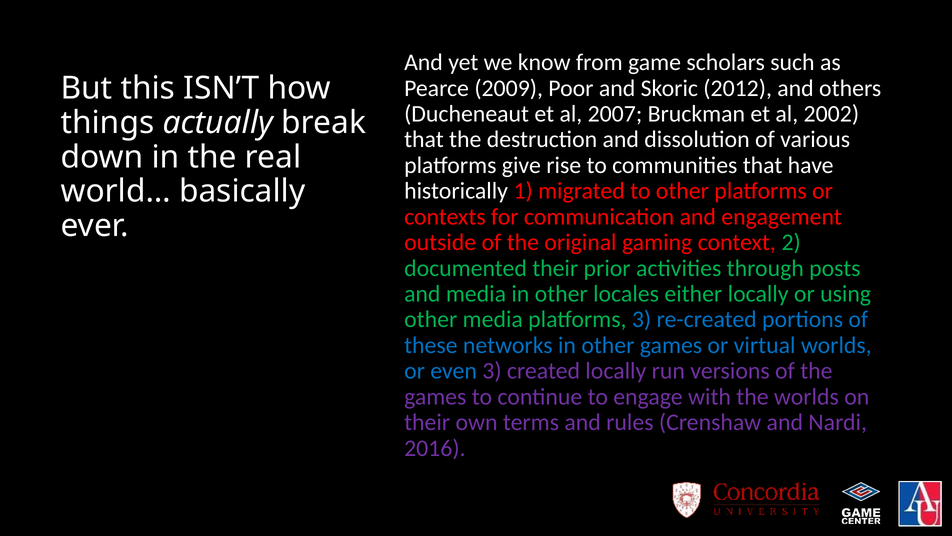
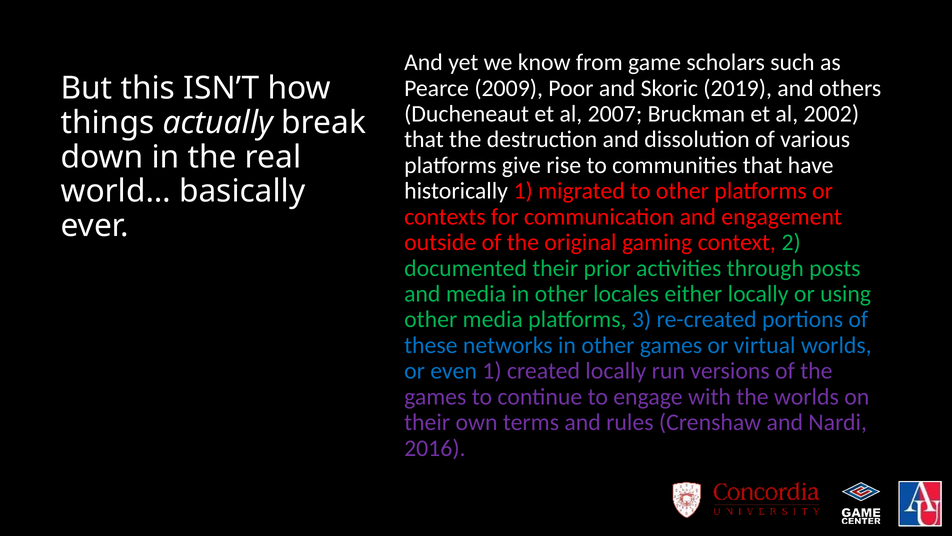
2012: 2012 -> 2019
even 3: 3 -> 1
